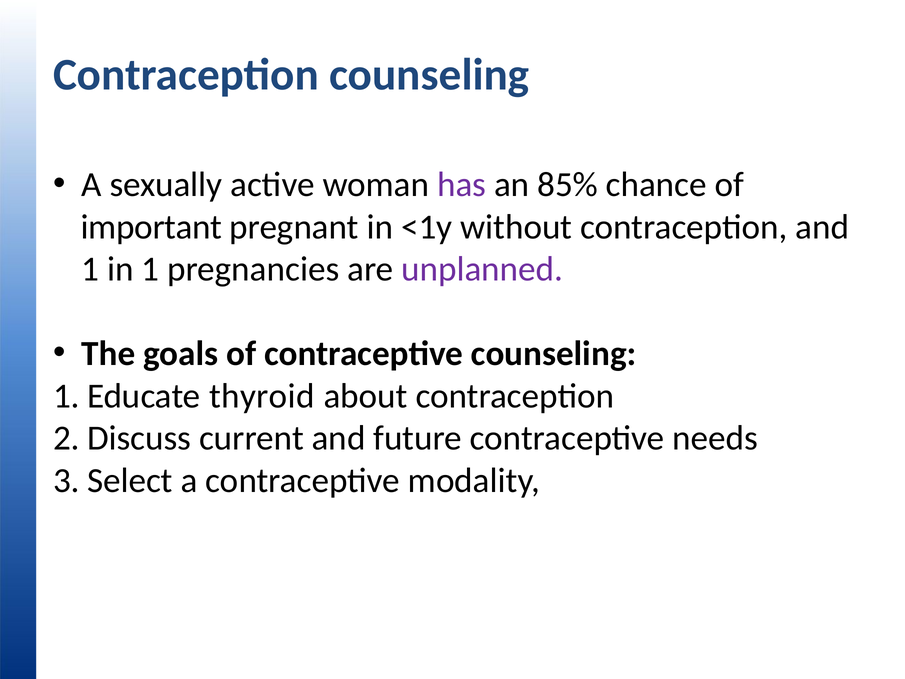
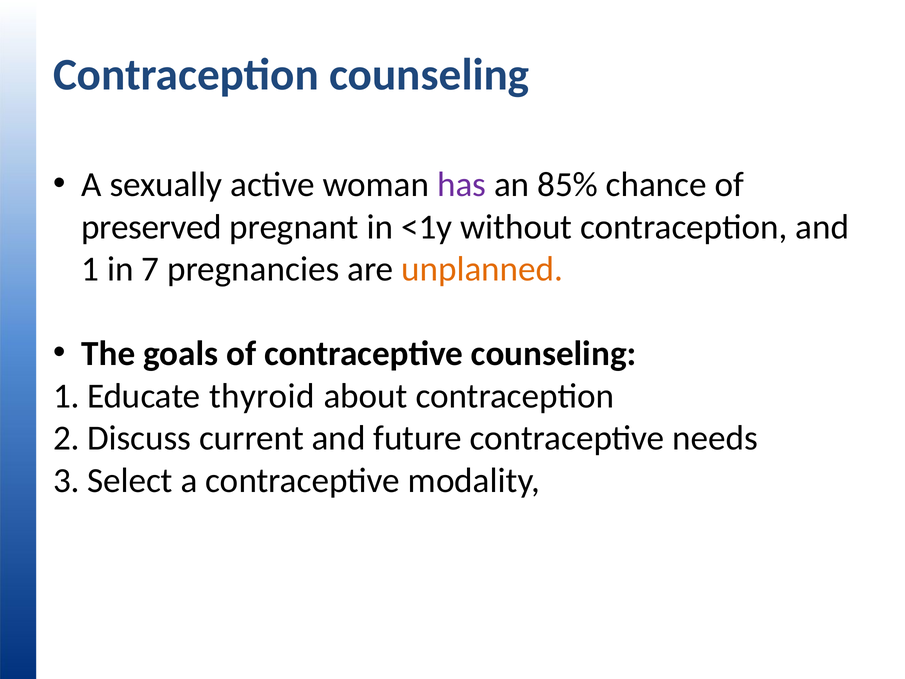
important: important -> preserved
in 1: 1 -> 7
unplanned colour: purple -> orange
